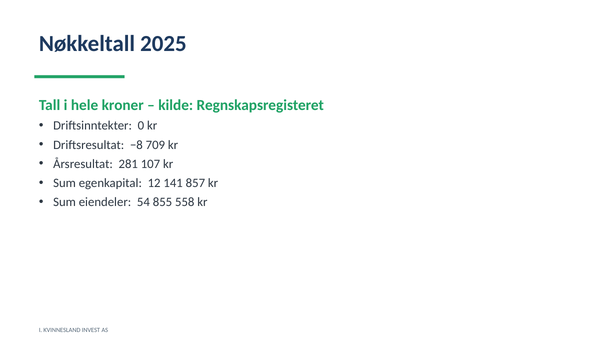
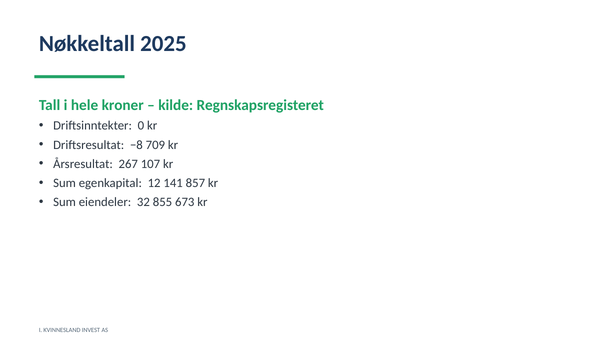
281: 281 -> 267
54: 54 -> 32
558: 558 -> 673
